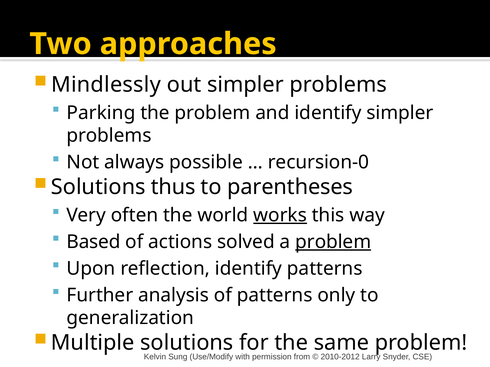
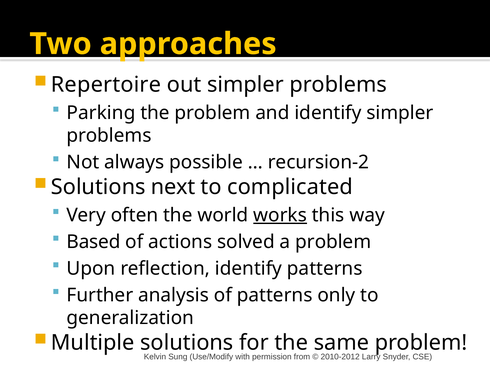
Mindlessly: Mindlessly -> Repertoire
recursion-0: recursion-0 -> recursion-2
thus: thus -> next
parentheses: parentheses -> complicated
problem at (333, 242) underline: present -> none
